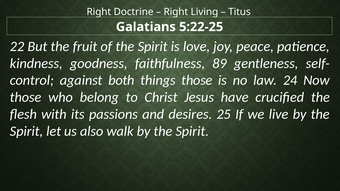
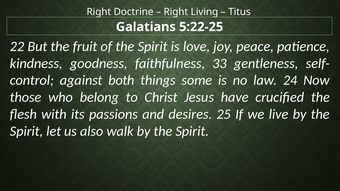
89: 89 -> 33
things those: those -> some
